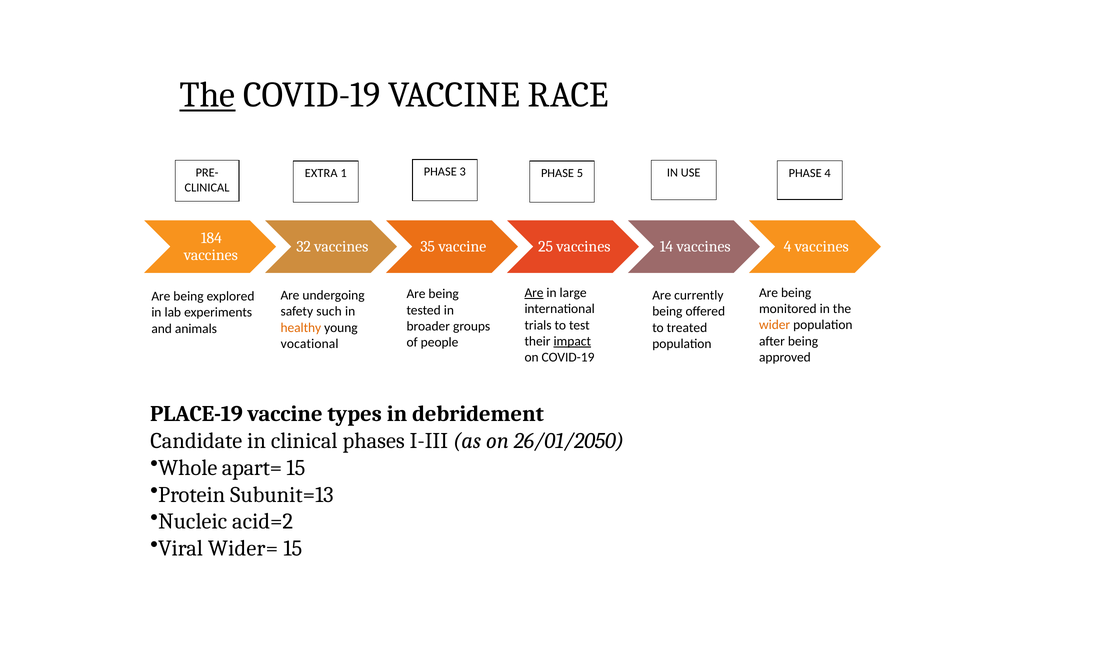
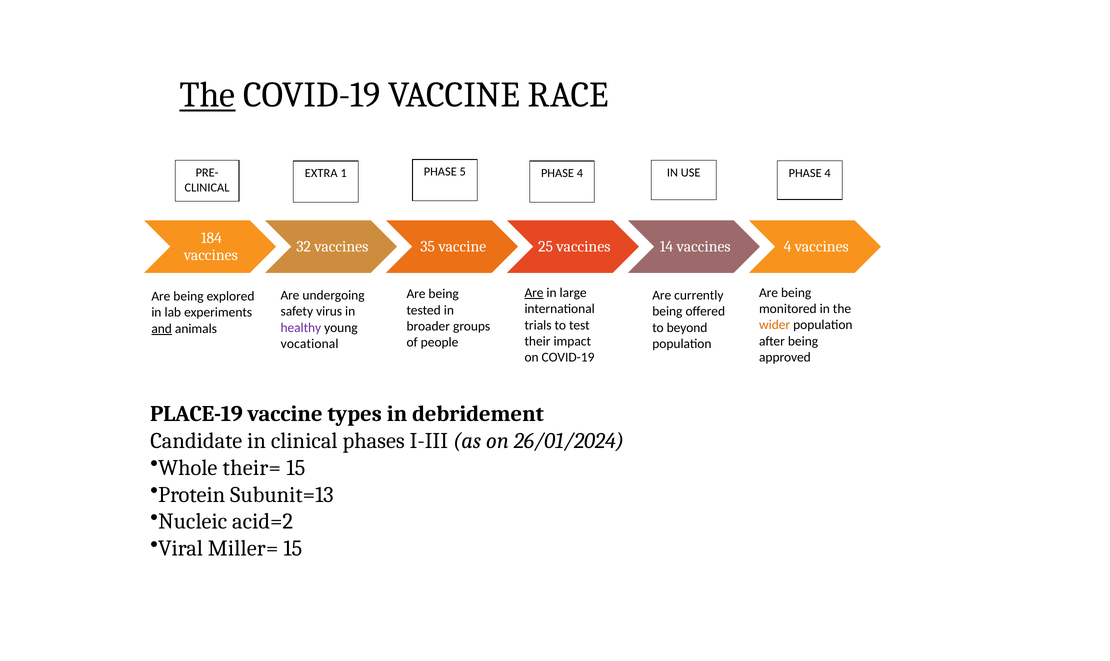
3: 3 -> 5
5 at (580, 173): 5 -> 4
such: such -> virus
healthy colour: orange -> purple
treated: treated -> beyond
and underline: none -> present
impact underline: present -> none
26/01/2050: 26/01/2050 -> 26/01/2024
apart=: apart= -> their=
Wider=: Wider= -> Miller=
